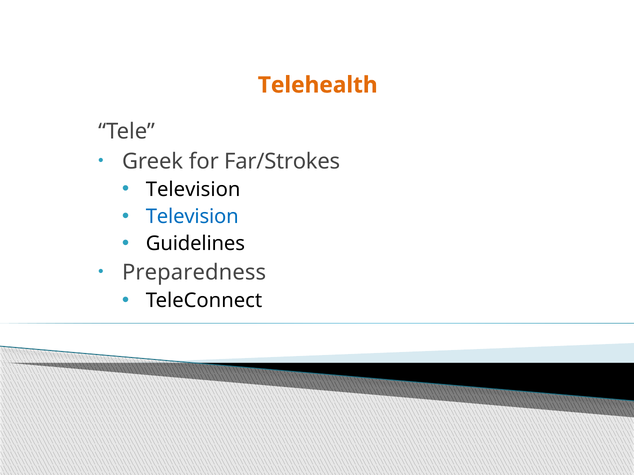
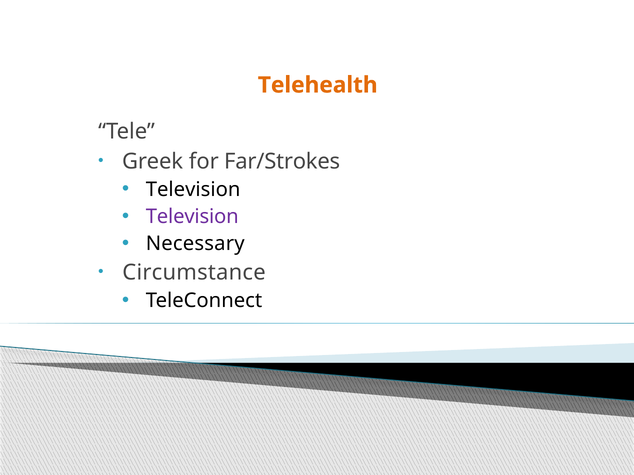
Television at (192, 217) colour: blue -> purple
Guidelines: Guidelines -> Necessary
Preparedness: Preparedness -> Circumstance
